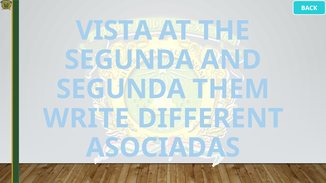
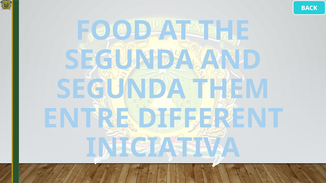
VISTA: VISTA -> FOOD
WRITE: WRITE -> ENTRE
ASOCIADAS: ASOCIADAS -> INICIATIVA
